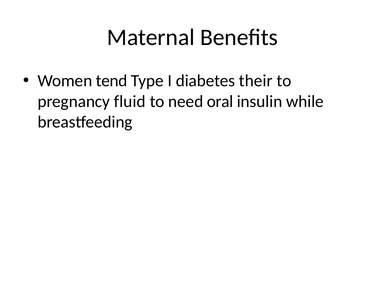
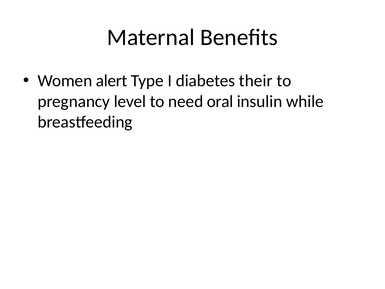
tend: tend -> alert
fluid: fluid -> level
